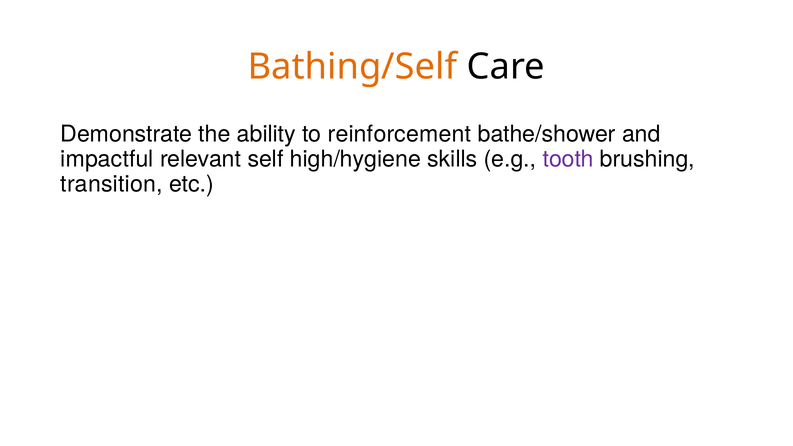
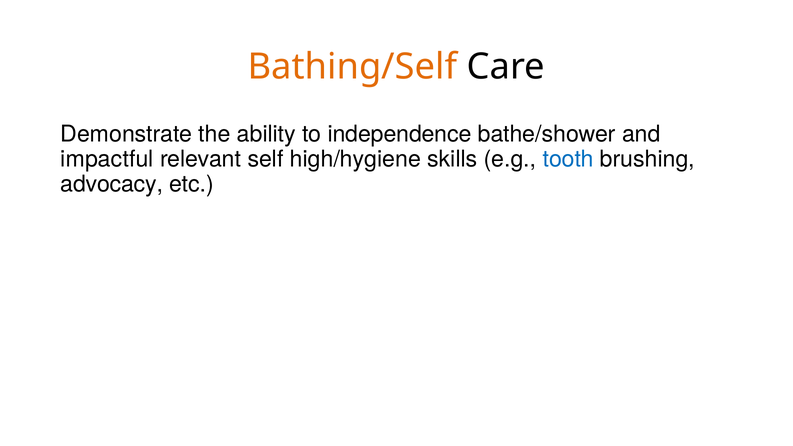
reinforcement: reinforcement -> independence
tooth colour: purple -> blue
transition: transition -> advocacy
